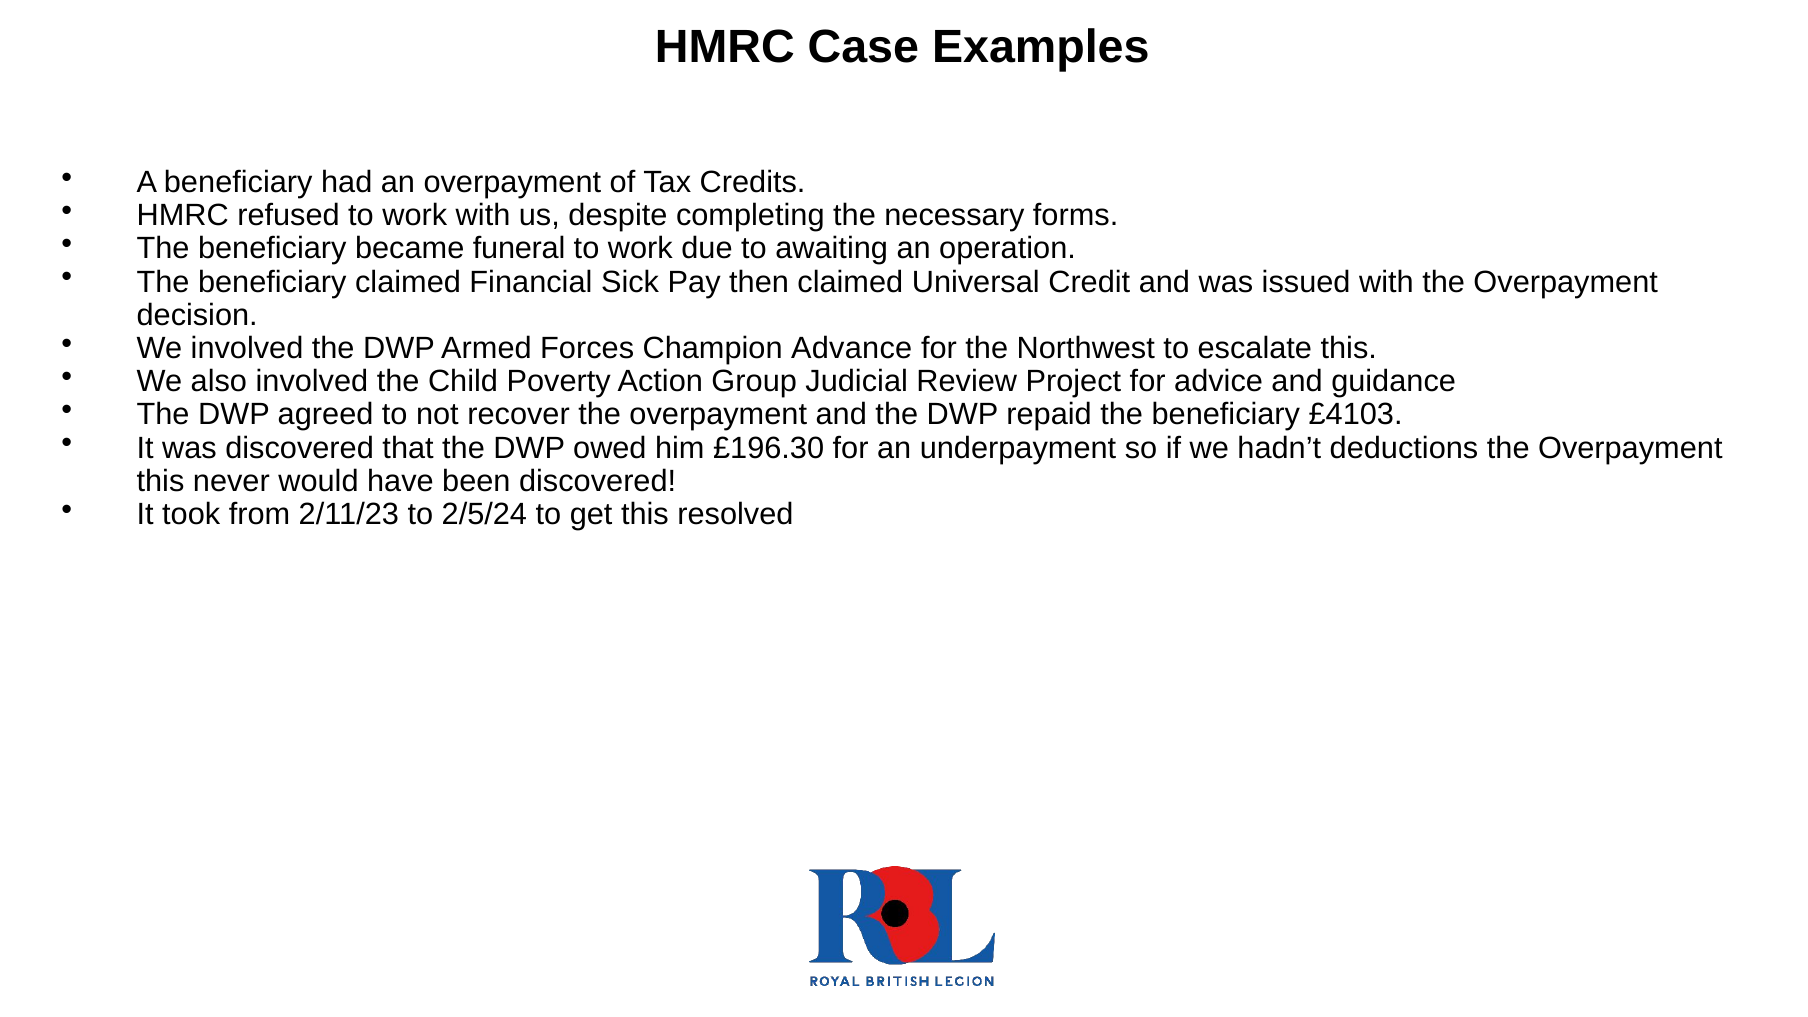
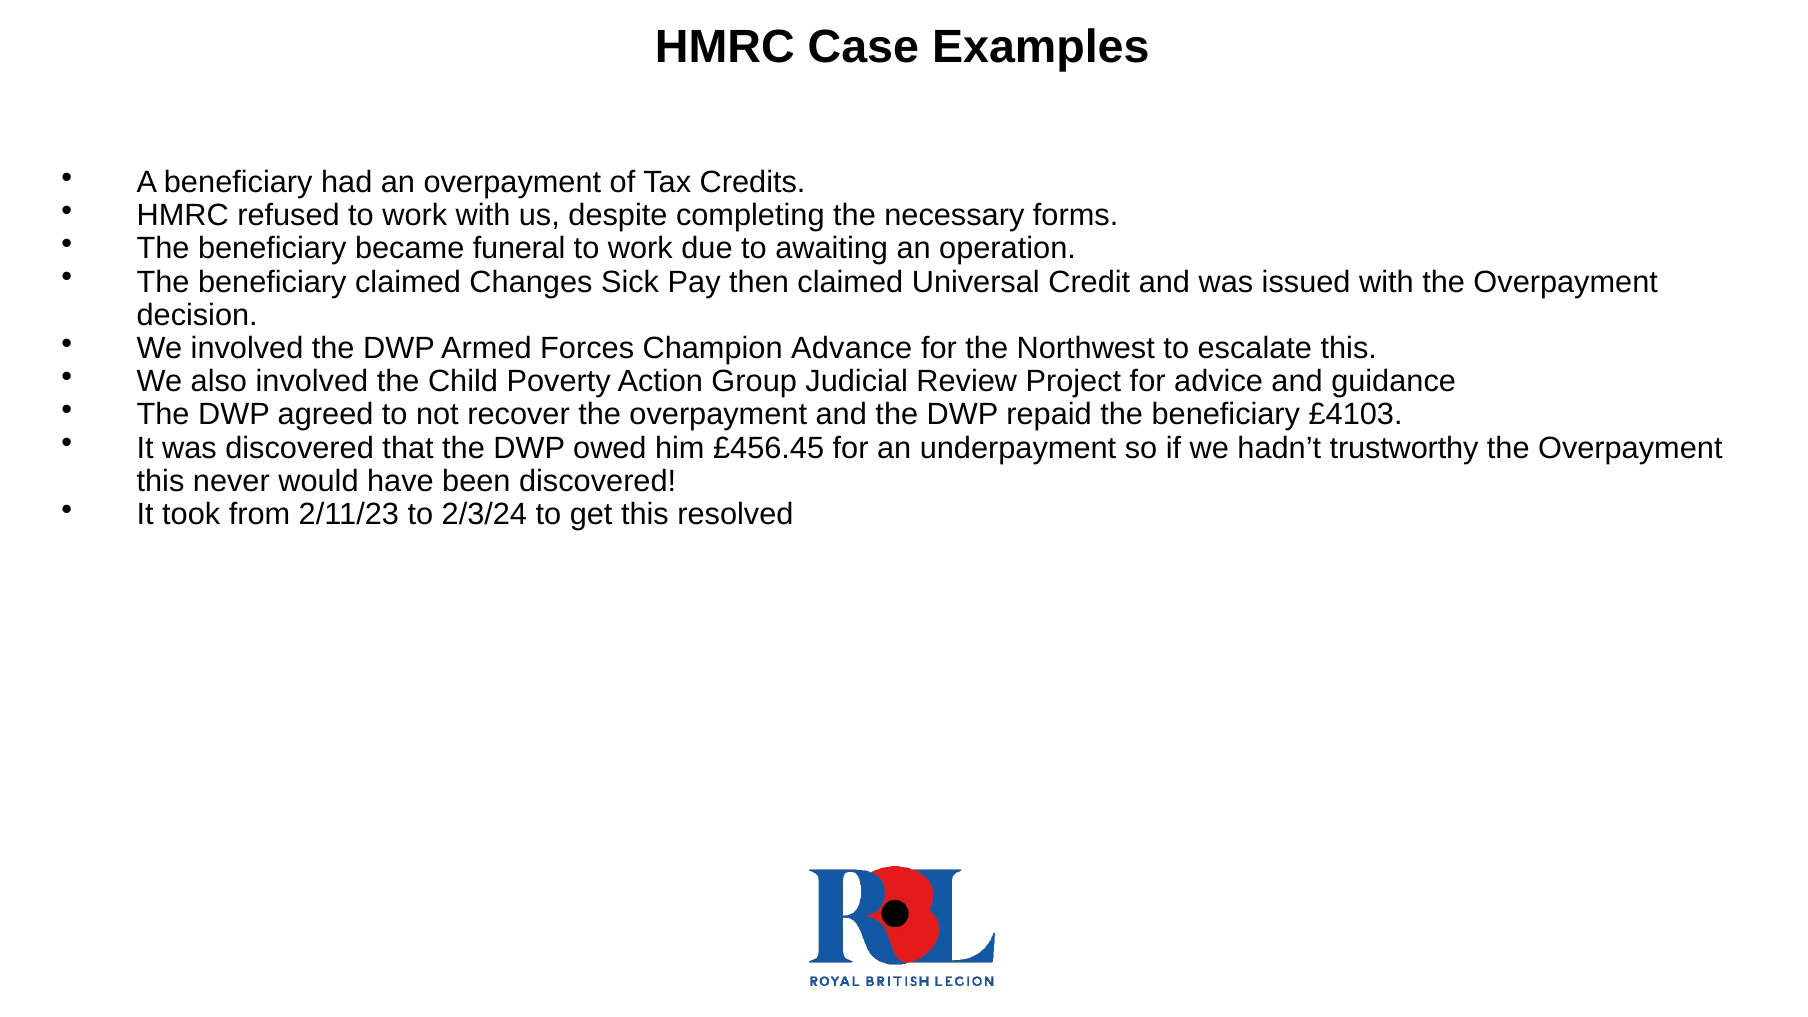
Financial: Financial -> Changes
£196.30: £196.30 -> £456.45
deductions: deductions -> trustworthy
2/5/24: 2/5/24 -> 2/3/24
